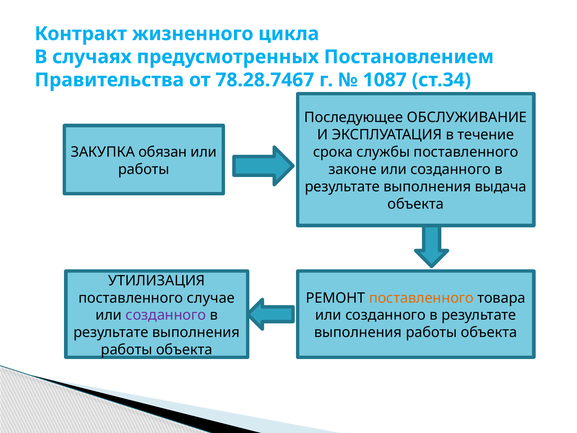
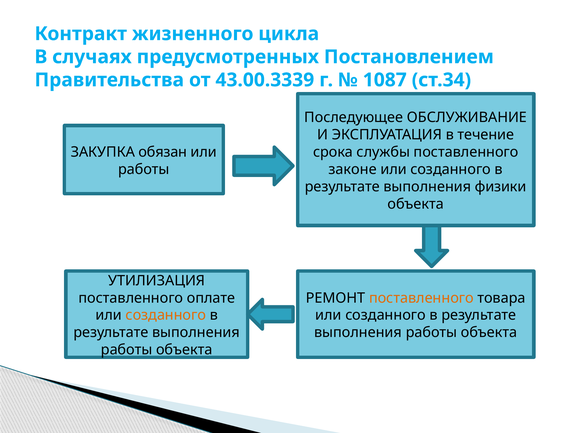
78.28.7467: 78.28.7467 -> 43.00.3339
выдача: выдача -> физики
случае: случае -> оплате
созданного at (166, 315) colour: purple -> orange
